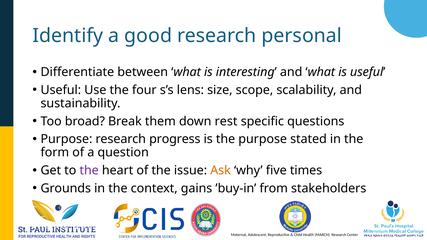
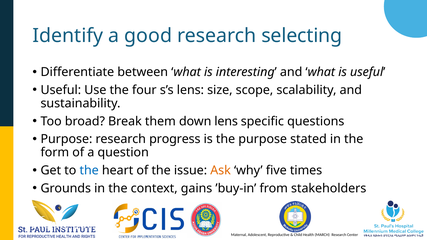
personal: personal -> selecting
down rest: rest -> lens
the at (89, 171) colour: purple -> blue
